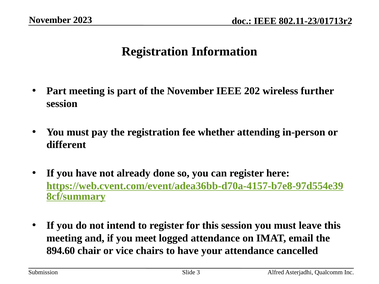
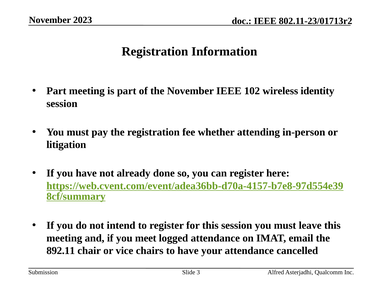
202: 202 -> 102
further: further -> identity
different: different -> litigation
894.60: 894.60 -> 892.11
